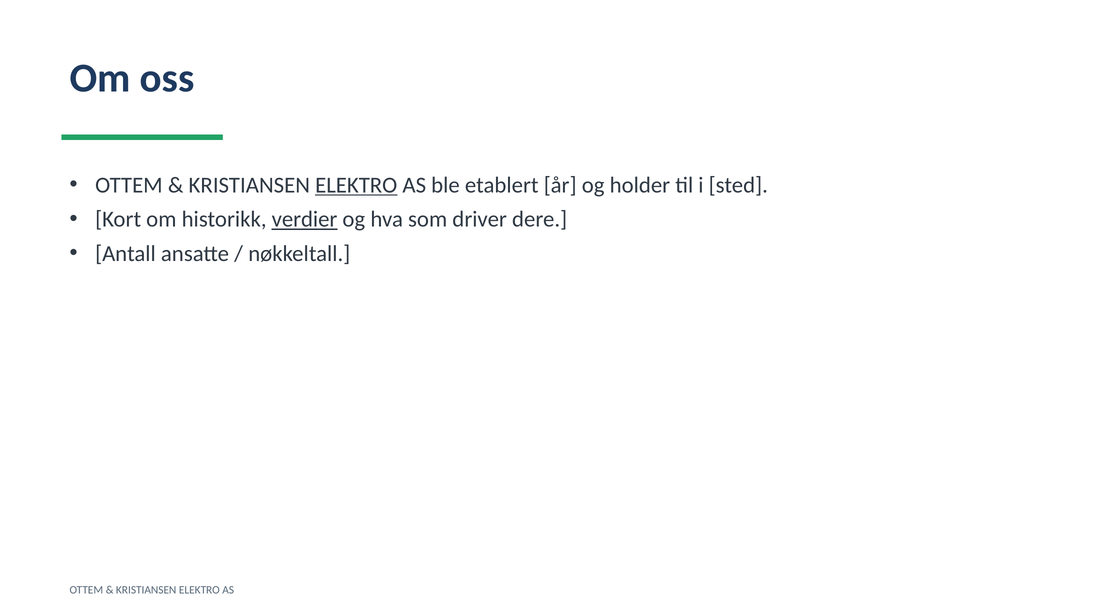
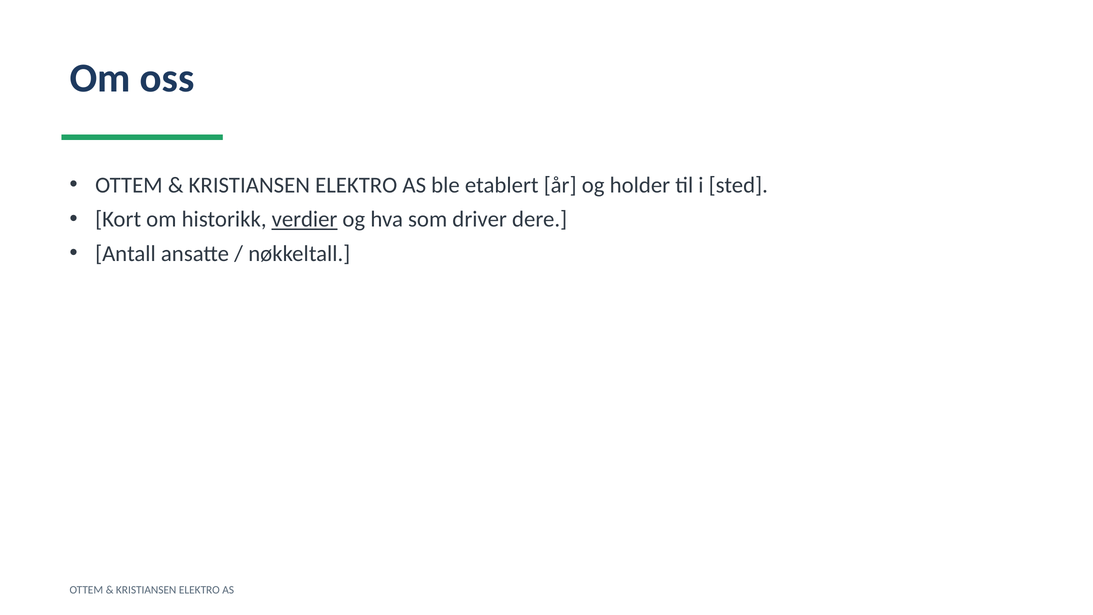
ELEKTRO at (356, 185) underline: present -> none
